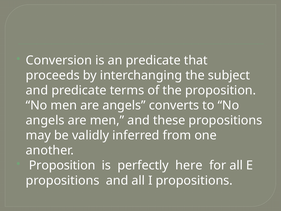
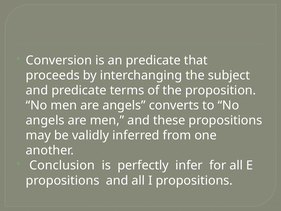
Proposition at (62, 165): Proposition -> Conclusion
here: here -> infer
